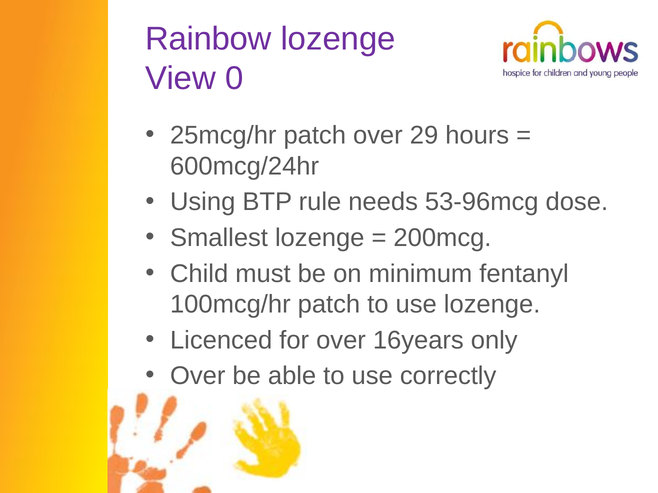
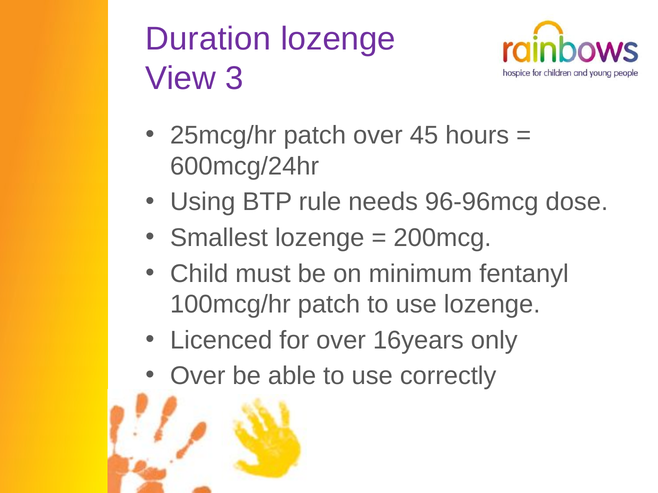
Rainbow: Rainbow -> Duration
0: 0 -> 3
29: 29 -> 45
53-96mcg: 53-96mcg -> 96-96mcg
